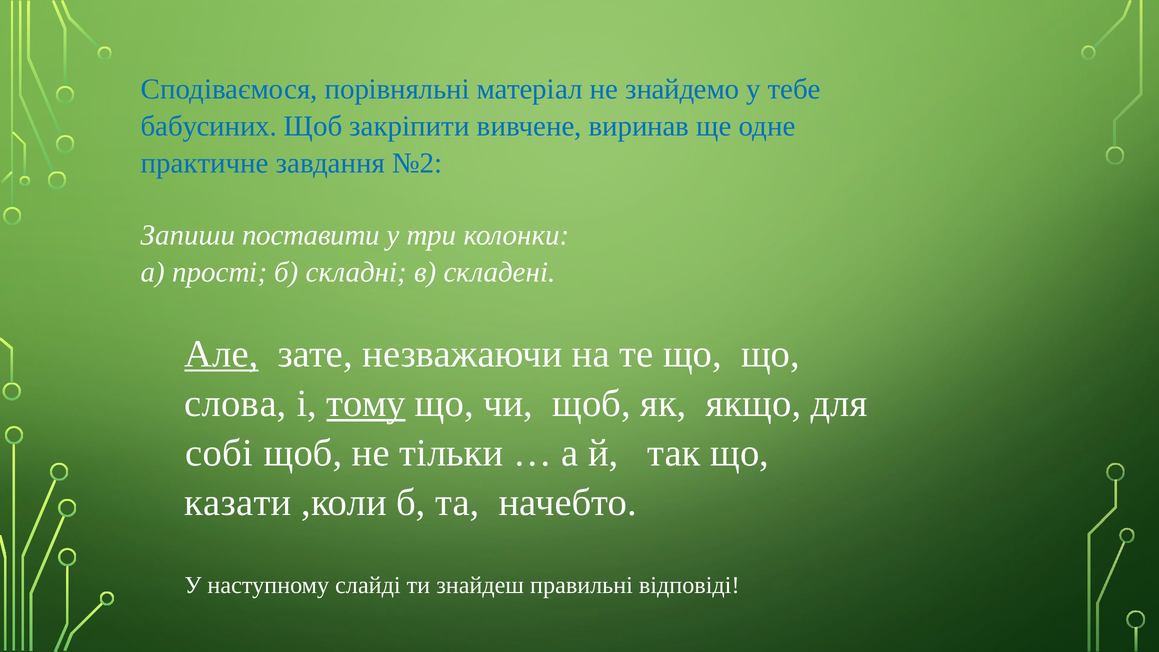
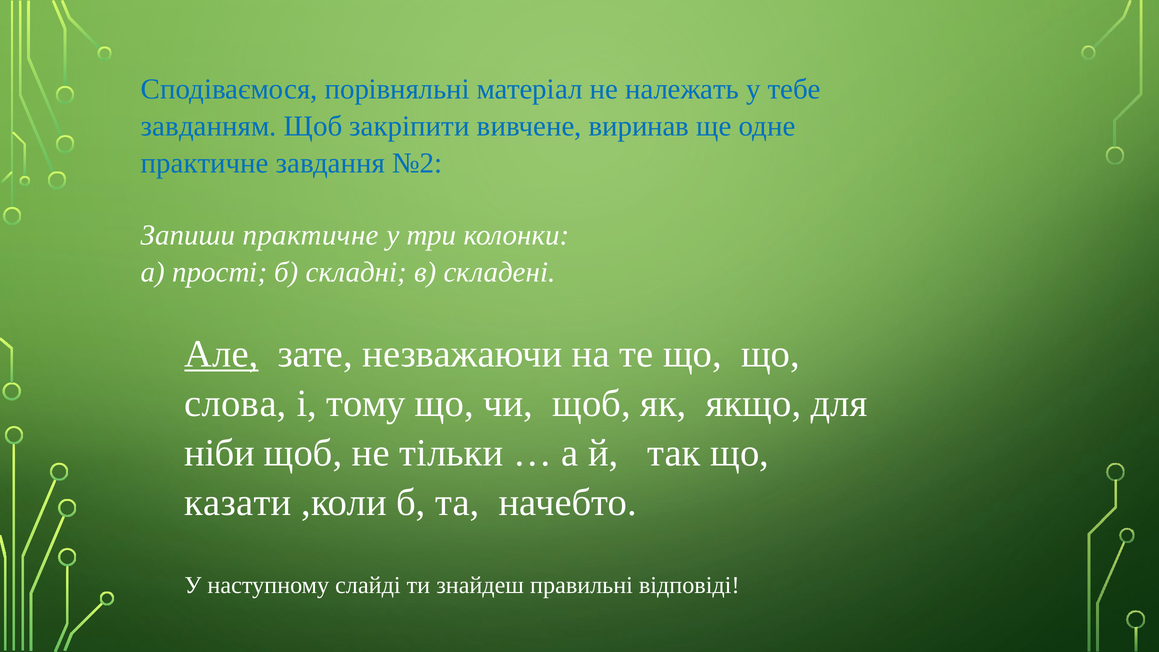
знайдемо: знайдемо -> належать
бабусиних: бабусиних -> завданням
Запиши поставити: поставити -> практичне
тому underline: present -> none
собі: собі -> ніби
